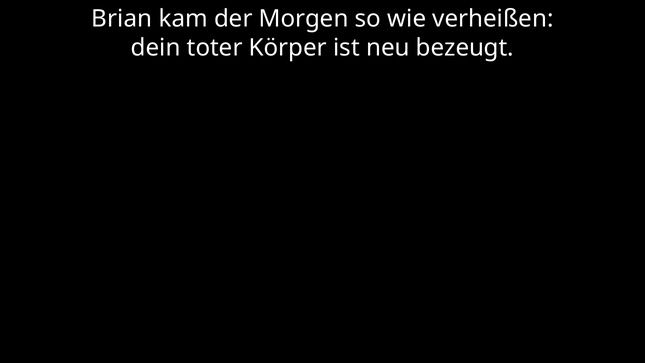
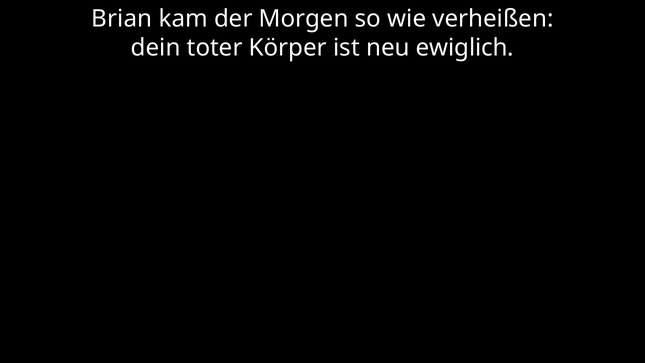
bezeugt: bezeugt -> ewiglich
